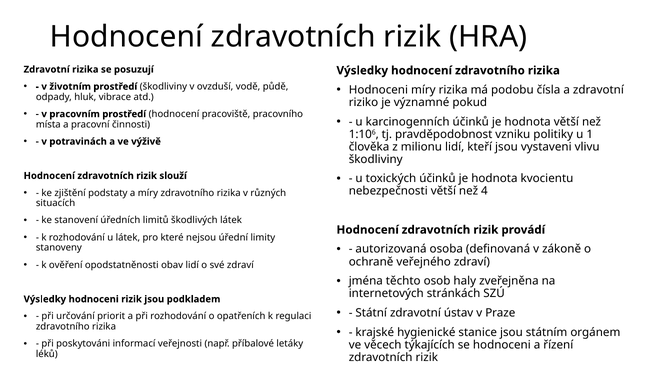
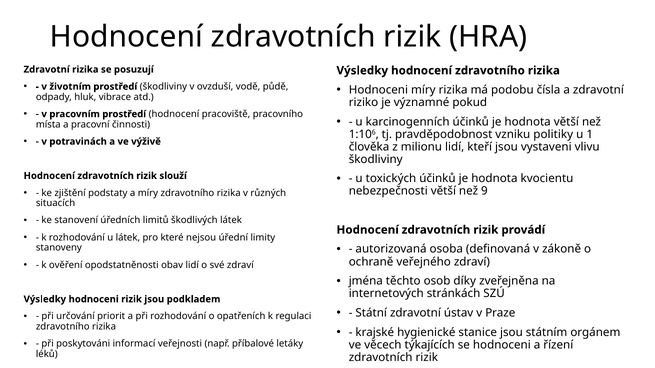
4: 4 -> 9
haly: haly -> díky
